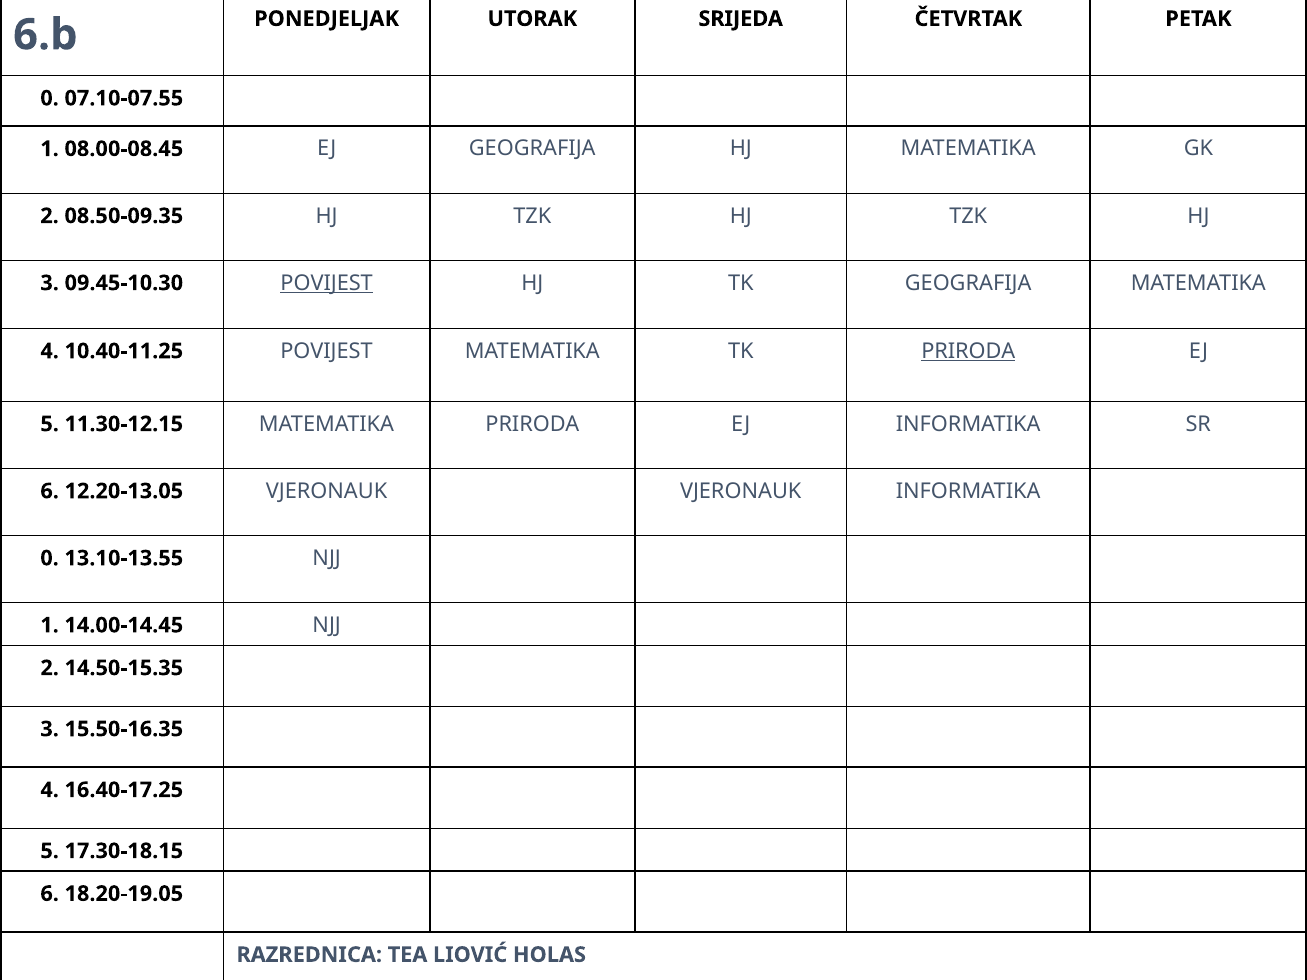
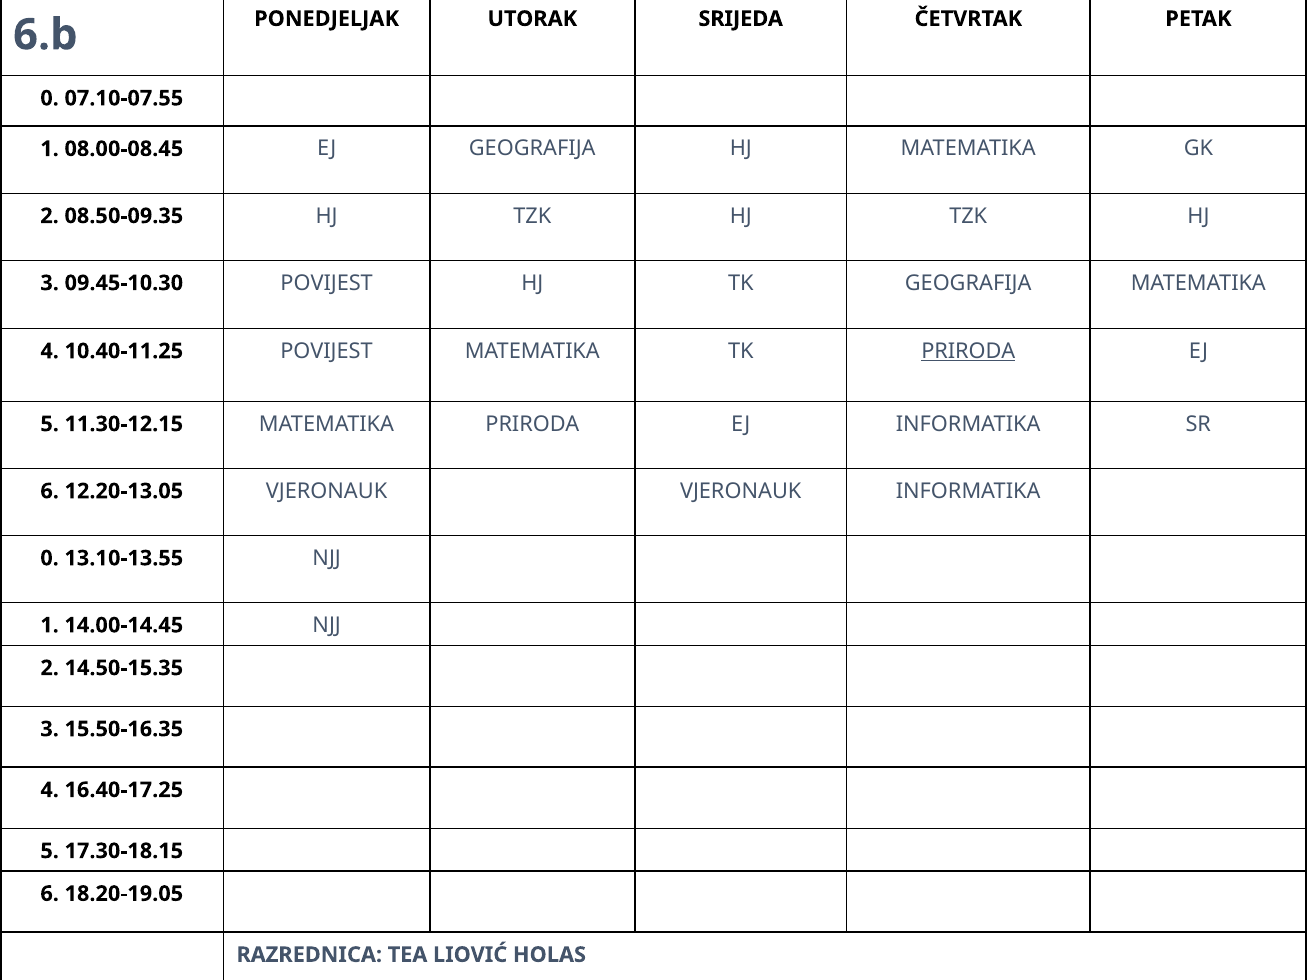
POVIJEST at (327, 283) underline: present -> none
